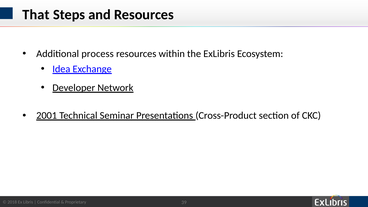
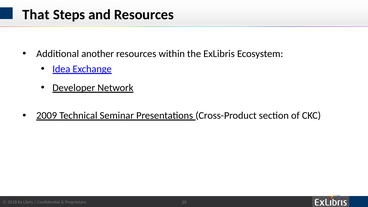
process: process -> another
2001: 2001 -> 2009
